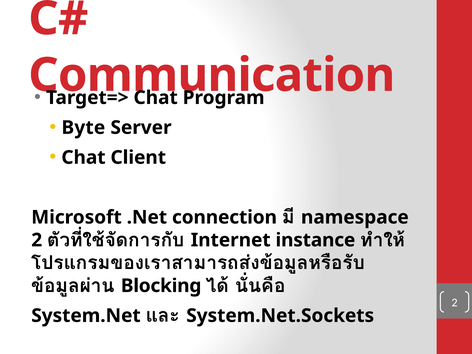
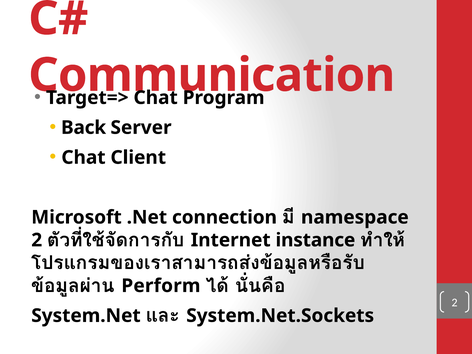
Byte: Byte -> Back
Blocking: Blocking -> Perform
